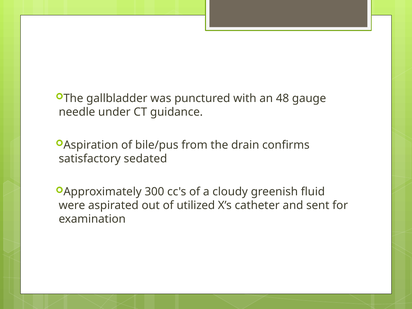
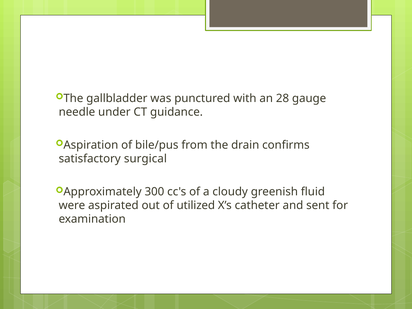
48: 48 -> 28
sedated: sedated -> surgical
